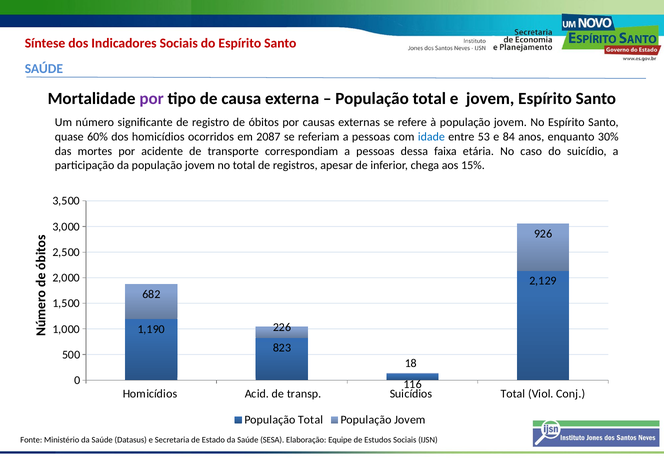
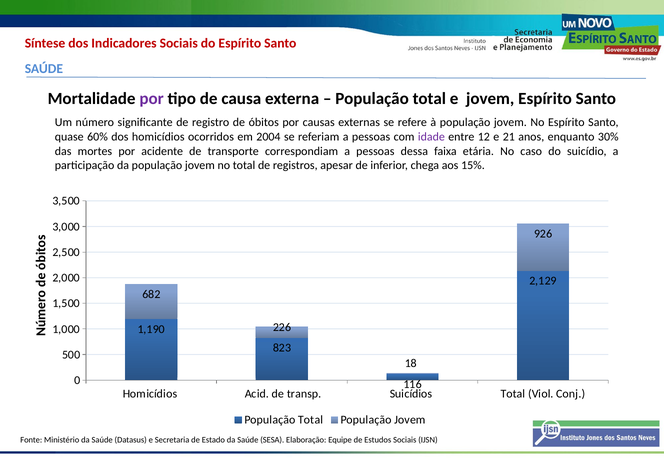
2087: 2087 -> 2004
idade colour: blue -> purple
53: 53 -> 12
84: 84 -> 21
